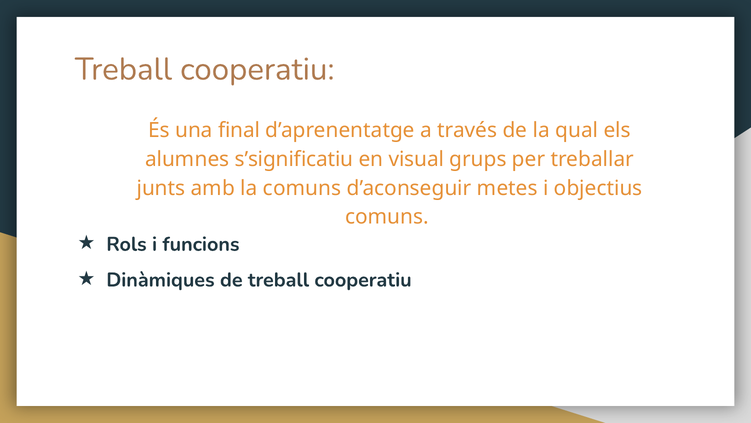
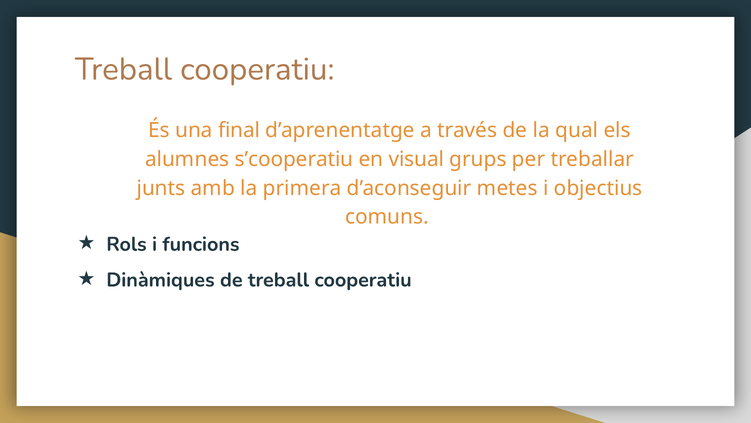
s’significatiu: s’significatiu -> s’cooperatiu
la comuns: comuns -> primera
